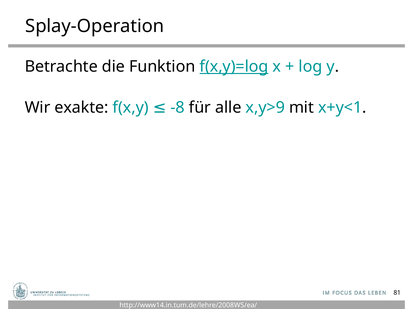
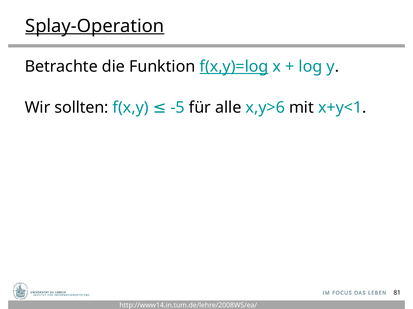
Splay-Operation underline: none -> present
x,y>9: x,y>9 -> x,y>6
exakte: exakte -> sollten
-8: -8 -> -5
